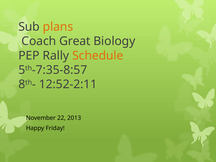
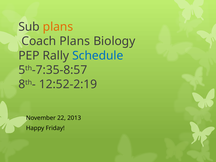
Coach Great: Great -> Plans
Schedule colour: orange -> blue
12:52-2:11: 12:52-2:11 -> 12:52-2:19
